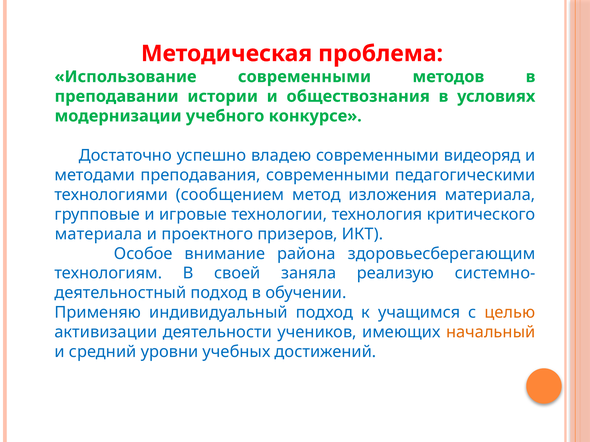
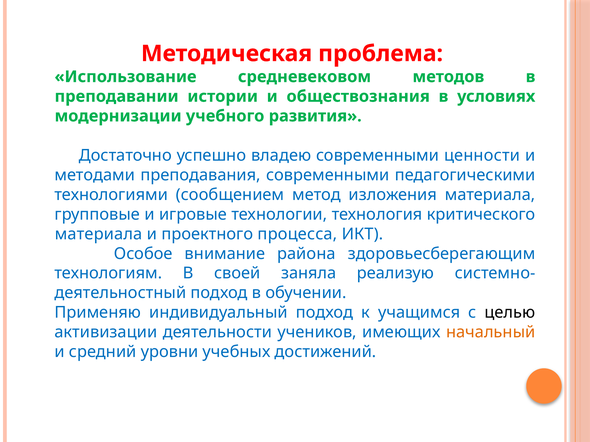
Использование современными: современными -> средневековом
конкурсе: конкурсе -> развития
видеоряд: видеоряд -> ценности
призеров: призеров -> процесса
целью colour: orange -> black
